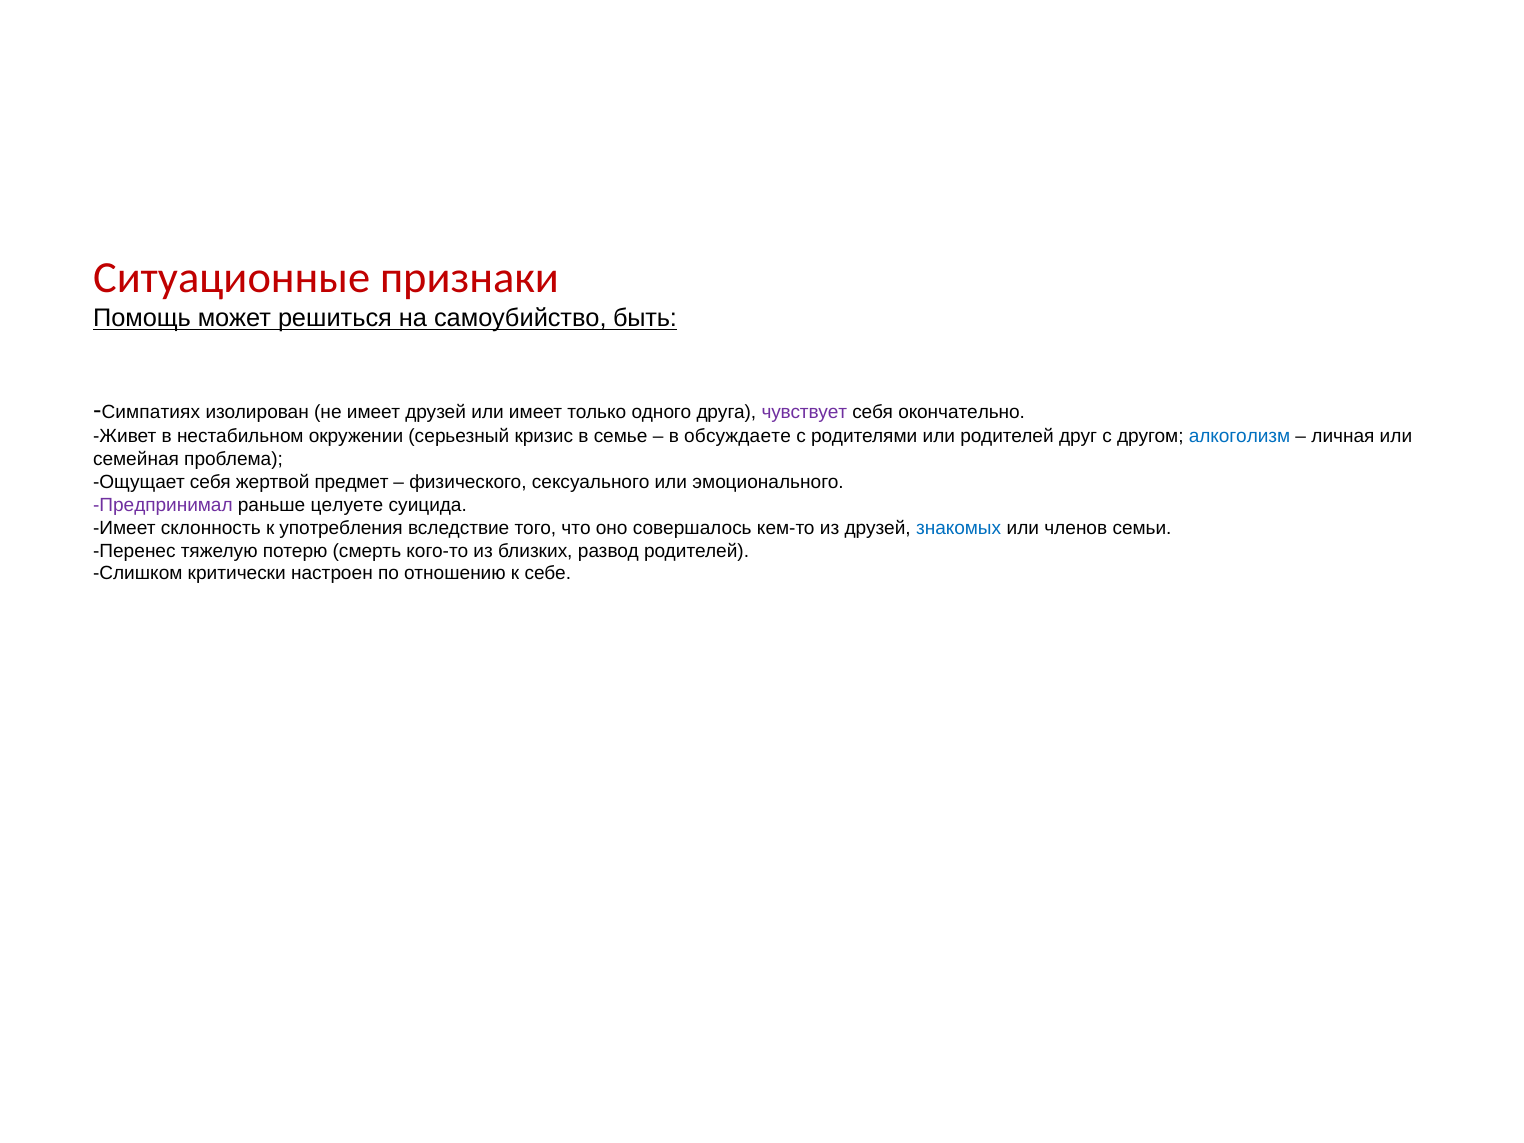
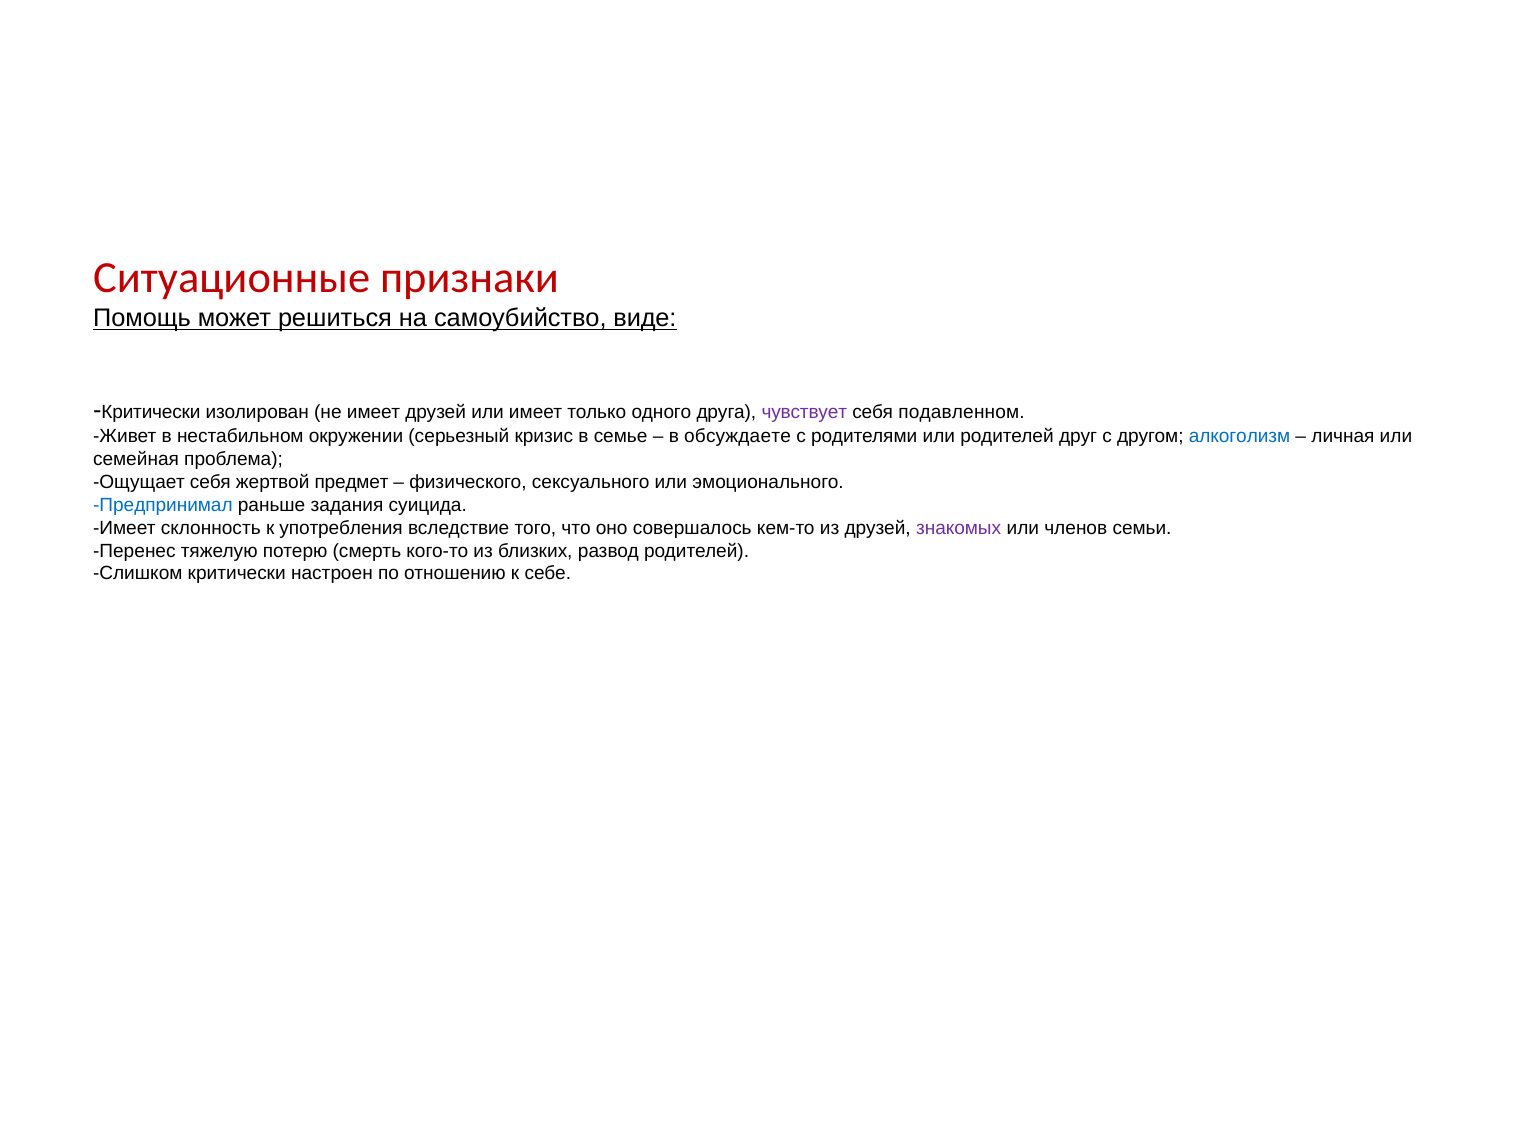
быть: быть -> виде
Симпатиях at (151, 412): Симпатиях -> Критически
окончательно: окончательно -> подавленном
Предпринимал colour: purple -> blue
целуете: целуете -> задания
знакомых colour: blue -> purple
